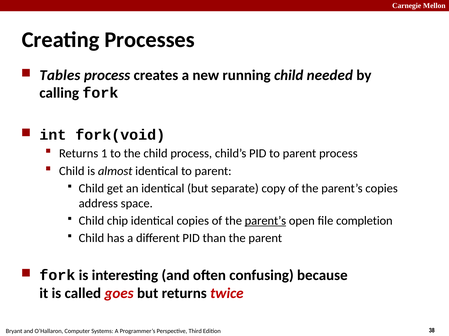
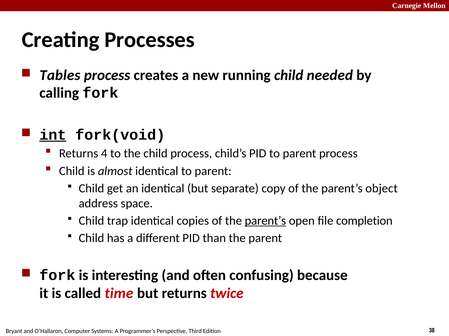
int underline: none -> present
1: 1 -> 4
parent’s copies: copies -> object
chip: chip -> trap
goes: goes -> time
